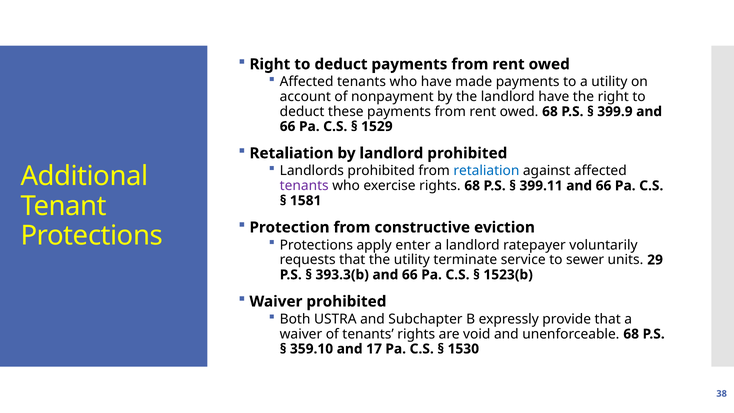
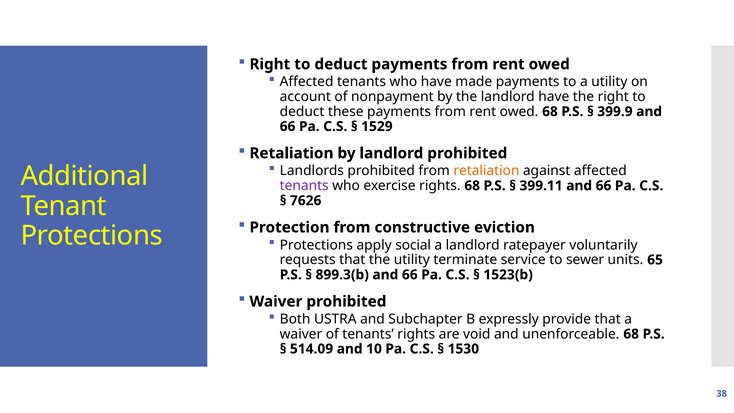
retaliation at (486, 171) colour: blue -> orange
1581: 1581 -> 7626
enter: enter -> social
29: 29 -> 65
393.3(b: 393.3(b -> 899.3(b
359.10: 359.10 -> 514.09
17: 17 -> 10
